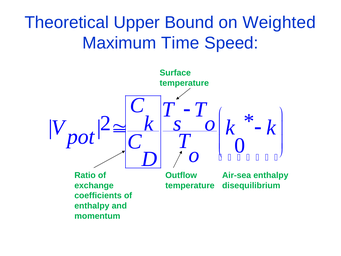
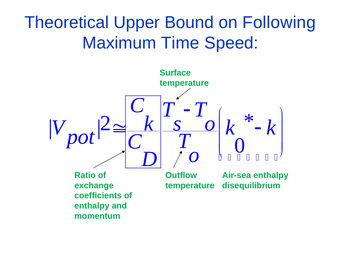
Weighted: Weighted -> Following
